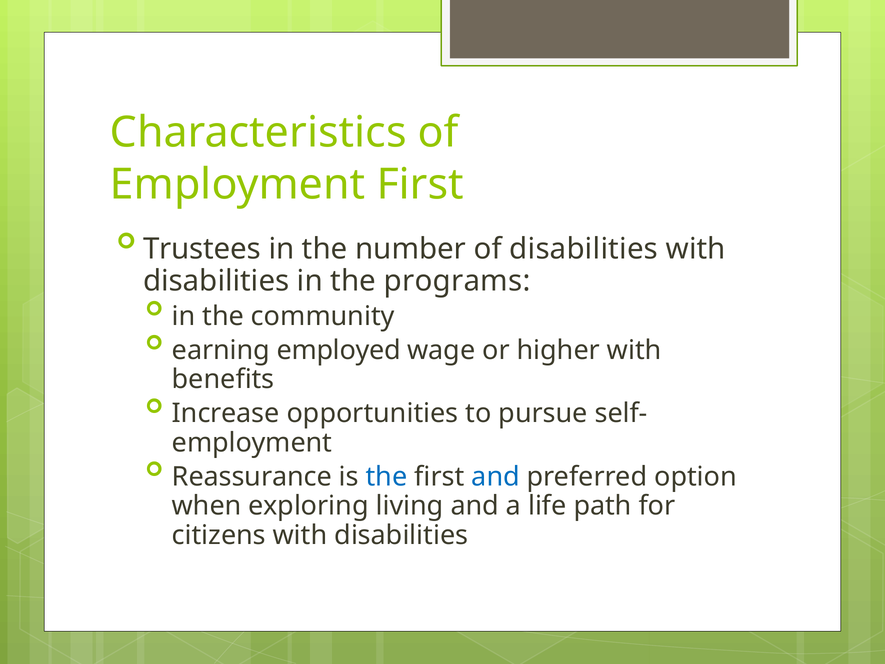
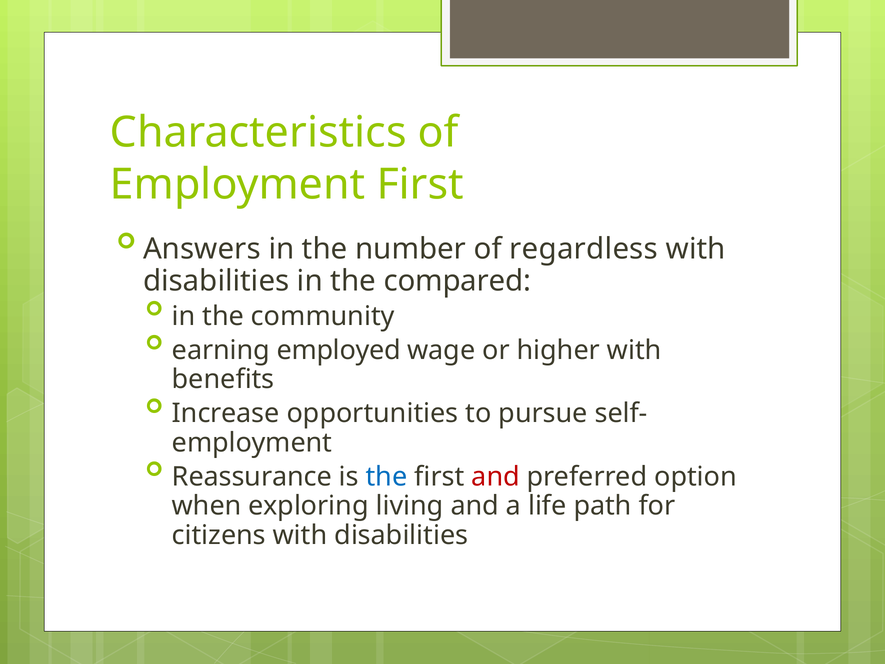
Trustees: Trustees -> Answers
of disabilities: disabilities -> regardless
programs: programs -> compared
and at (496, 477) colour: blue -> red
